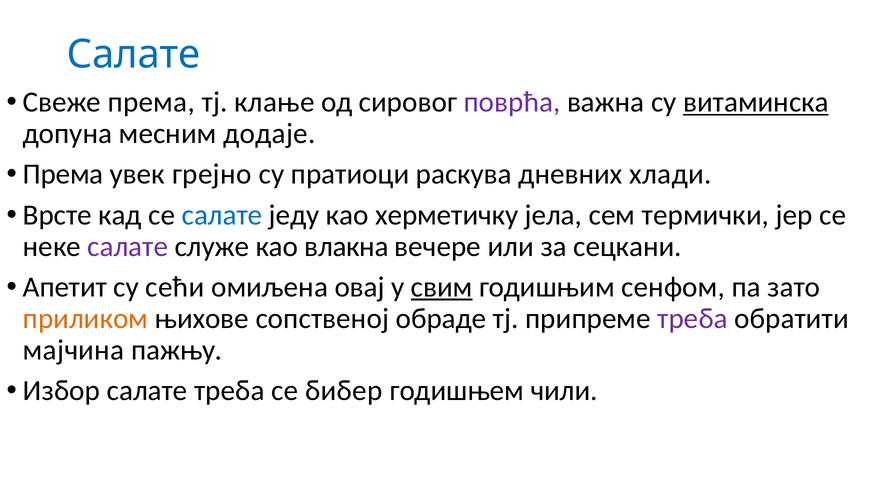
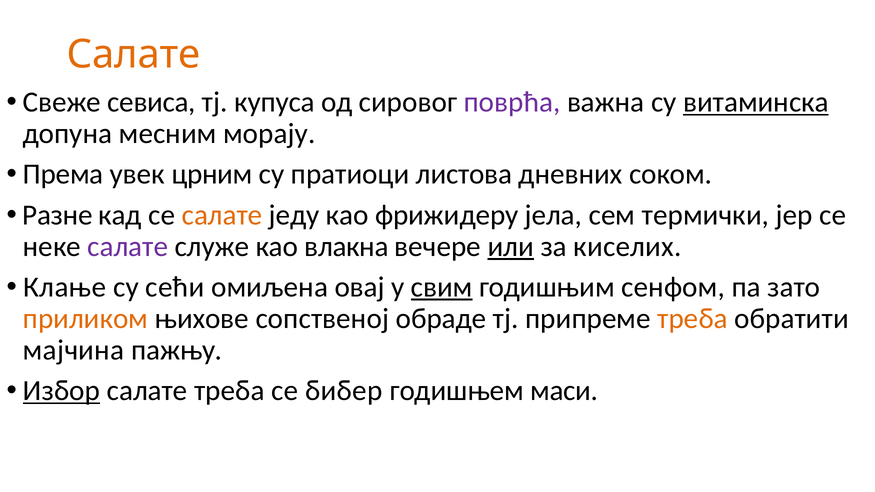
Салате at (134, 55) colour: blue -> orange
Свеже према: према -> севиса
клање: клање -> купуса
додаје: додаје -> морају
грејно: грејно -> црним
раскува: раскува -> листова
хлади: хлади -> соком
Врсте: Врсте -> Разне
салате at (222, 215) colour: blue -> orange
херметичку: херметичку -> фрижидеру
или underline: none -> present
сецкани: сецкани -> киселих
Апетит: Апетит -> Клање
треба at (693, 319) colour: purple -> orange
Избор underline: none -> present
чили: чили -> маси
